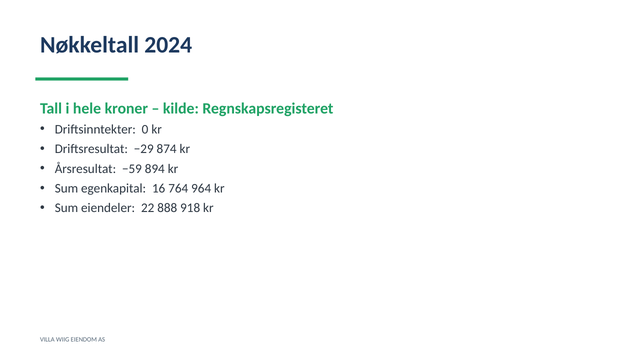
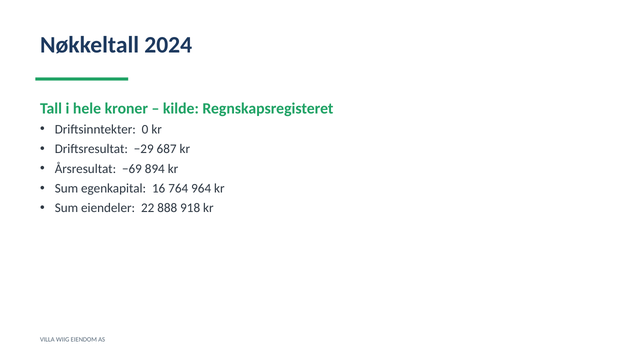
874: 874 -> 687
−59: −59 -> −69
